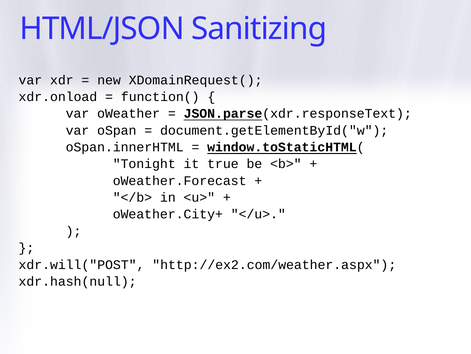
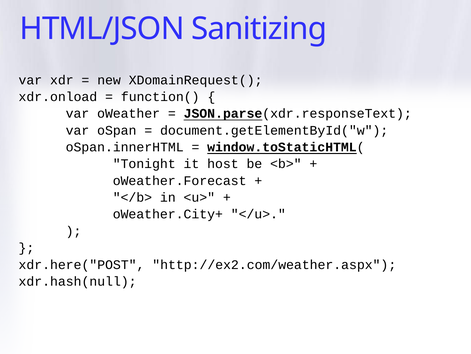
true: true -> host
xdr.will("POST: xdr.will("POST -> xdr.here("POST
